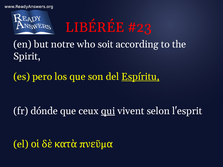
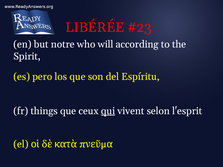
soit: soit -> will
Espíritu underline: present -> none
dónde: dónde -> things
